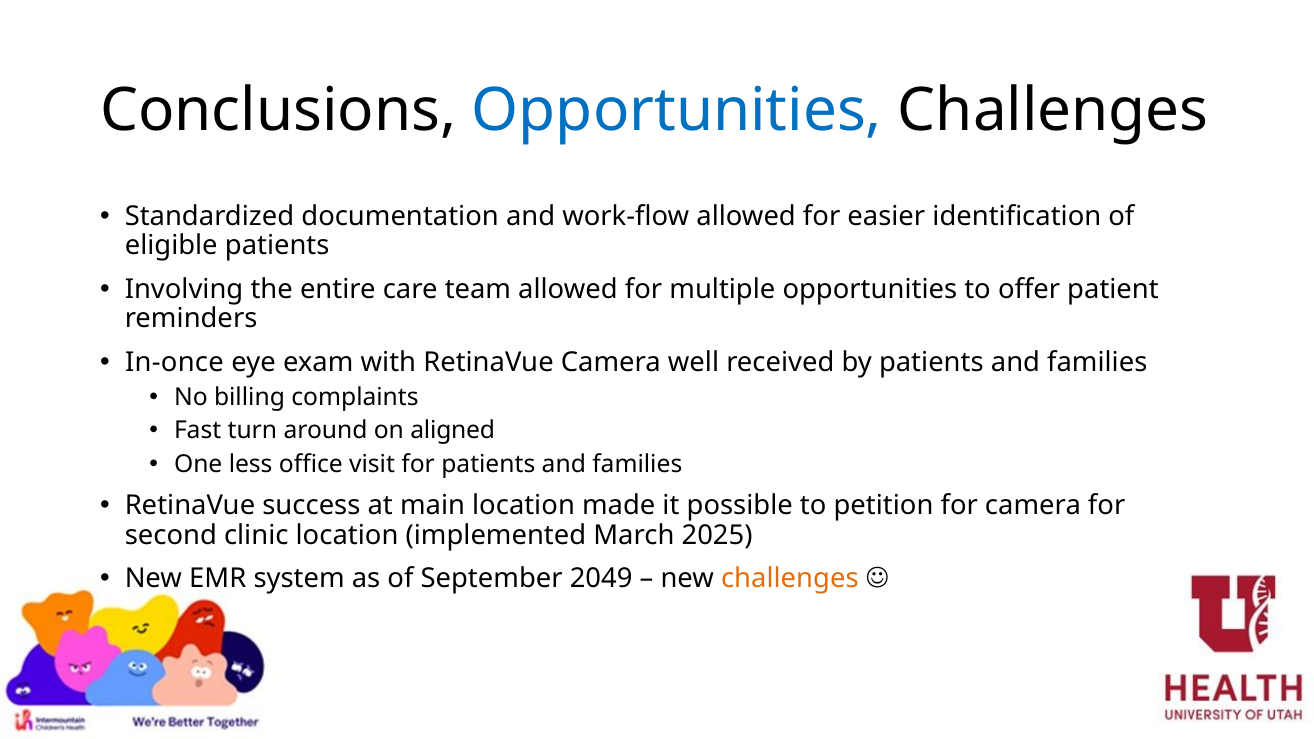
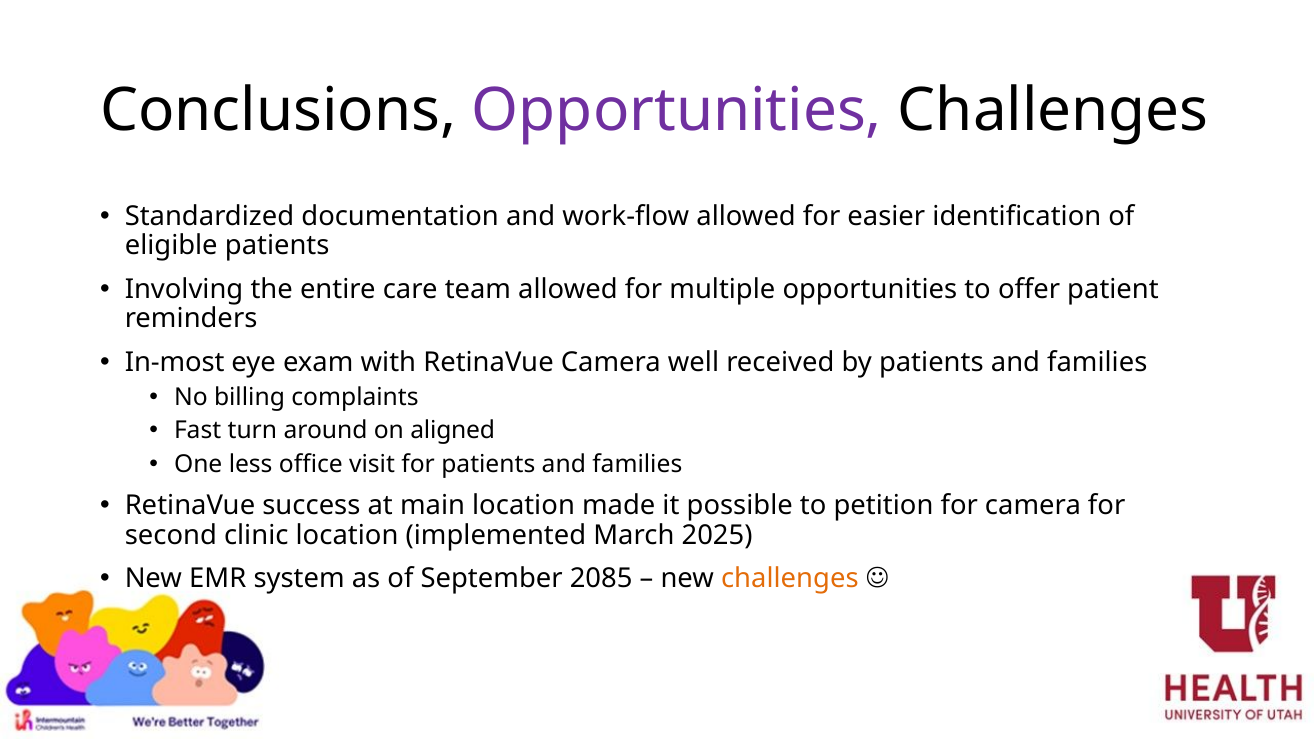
Opportunities at (677, 110) colour: blue -> purple
In-once: In-once -> In-most
2049: 2049 -> 2085
